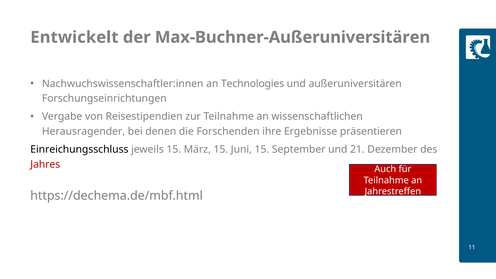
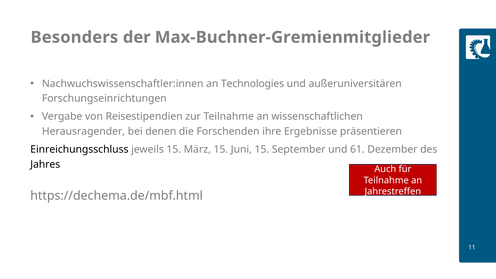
Entwickelt: Entwickelt -> Besonders
Max-Buchner-Außeruniversitären: Max-Buchner-Außeruniversitären -> Max-Buchner-Gremienmitglieder
21: 21 -> 61
Jahres colour: red -> black
